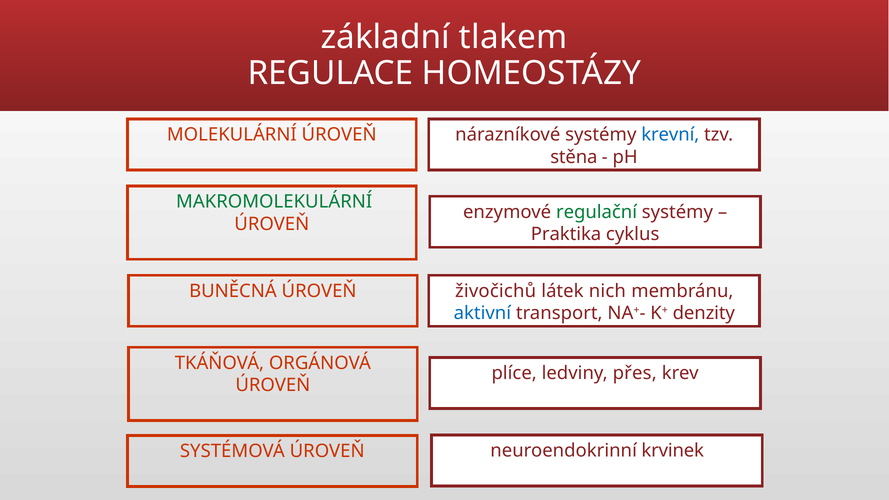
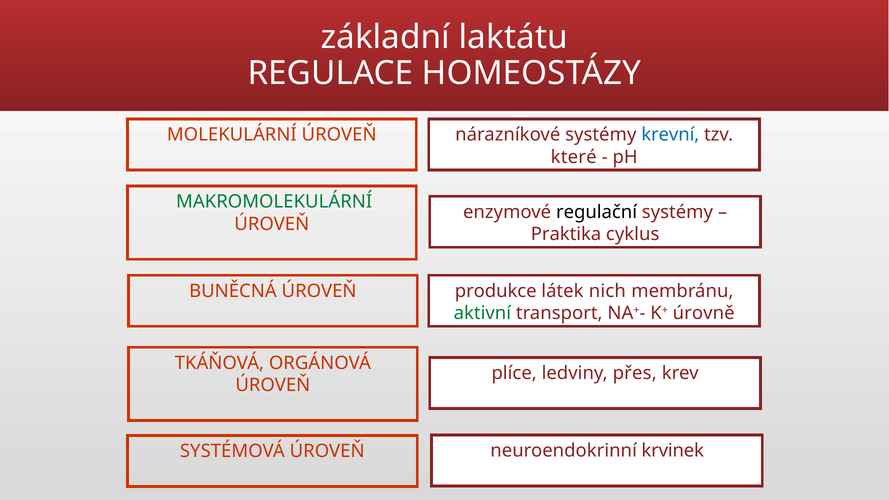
tlakem: tlakem -> laktátu
stěna: stěna -> které
regulační colour: green -> black
živočichů: živočichů -> produkce
aktivní colour: blue -> green
denzity: denzity -> úrovně
